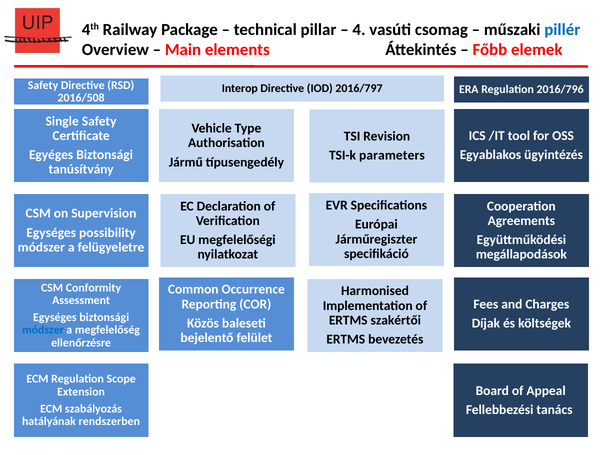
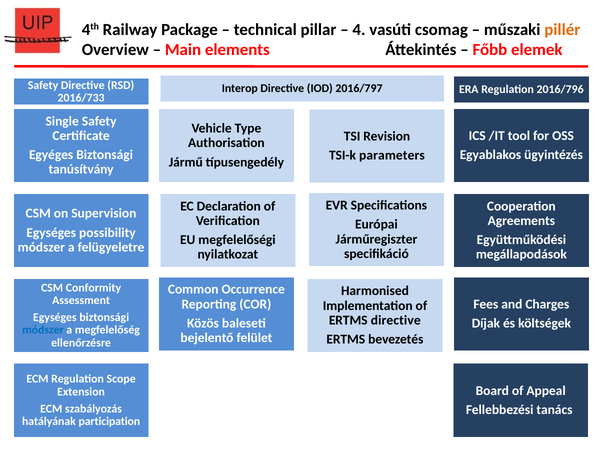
pillér colour: blue -> orange
2016/508: 2016/508 -> 2016/733
ERTMS szakértői: szakértői -> directive
rendszerben: rendszerben -> participation
